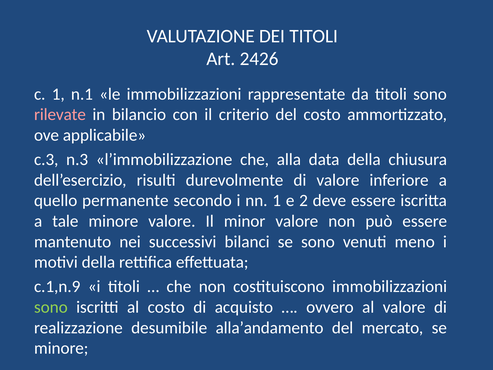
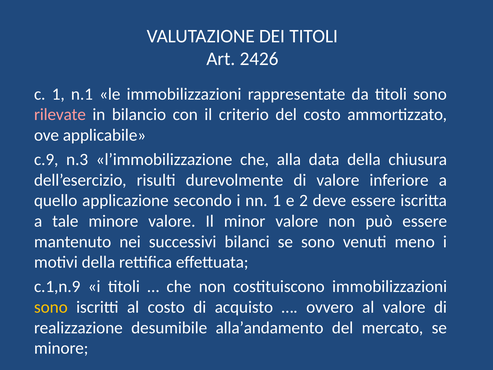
c.3: c.3 -> c.9
permanente: permanente -> applicazione
sono at (51, 307) colour: light green -> yellow
